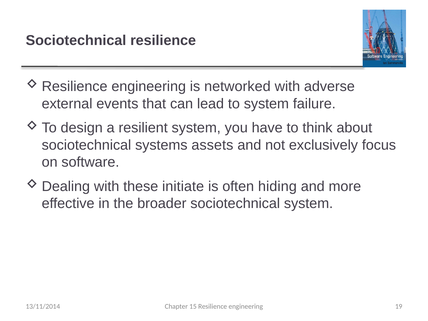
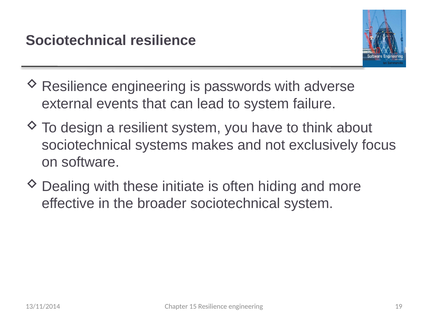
networked: networked -> passwords
assets: assets -> makes
